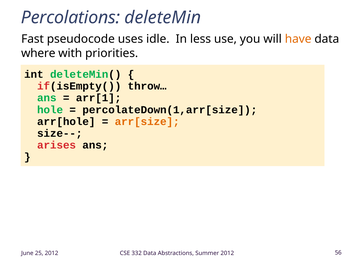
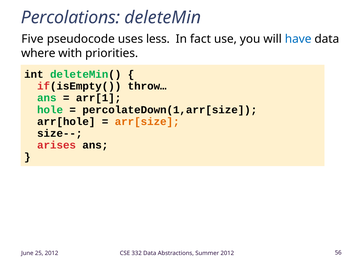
Fast: Fast -> Five
idle: idle -> less
less: less -> fact
have colour: orange -> blue
